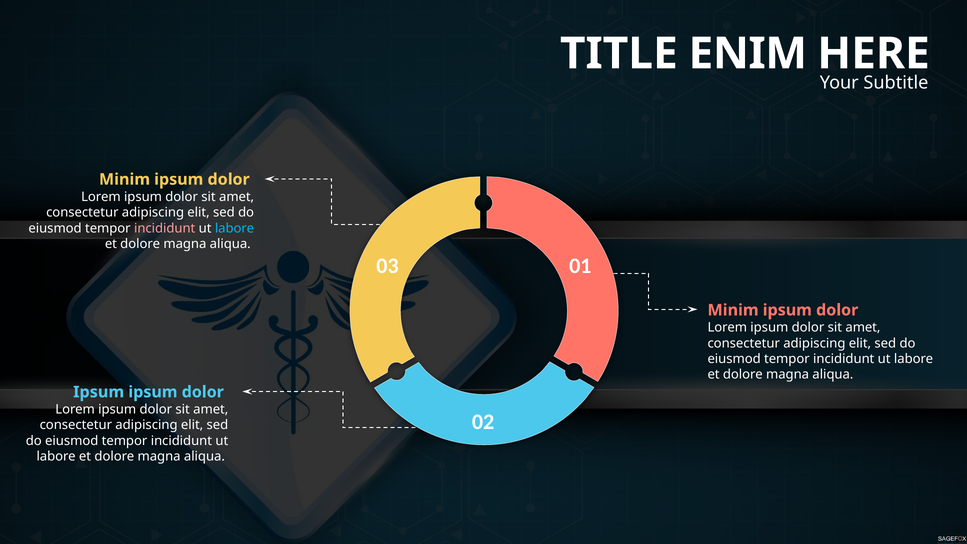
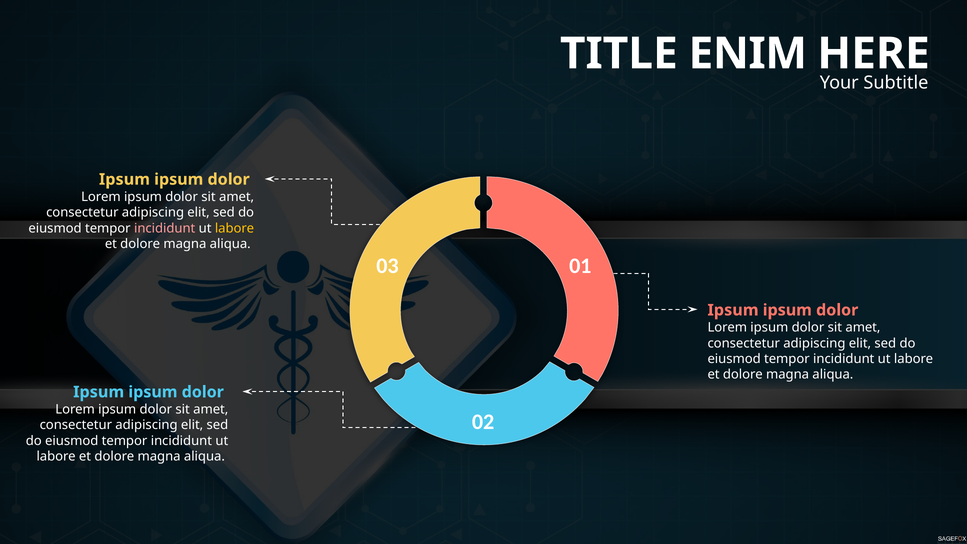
Minim at (125, 179): Minim -> Ipsum
labore at (235, 228) colour: light blue -> yellow
Minim at (733, 310): Minim -> Ipsum
